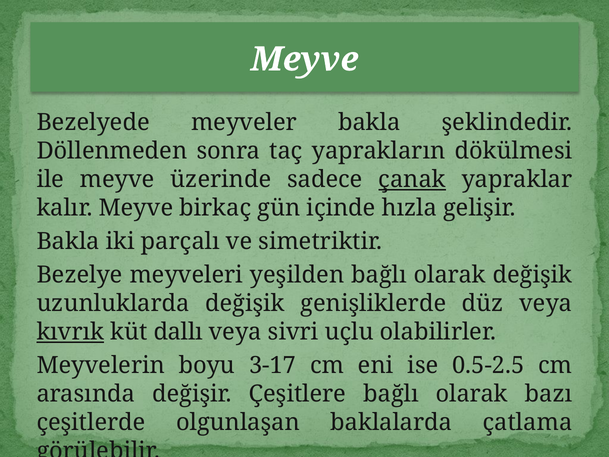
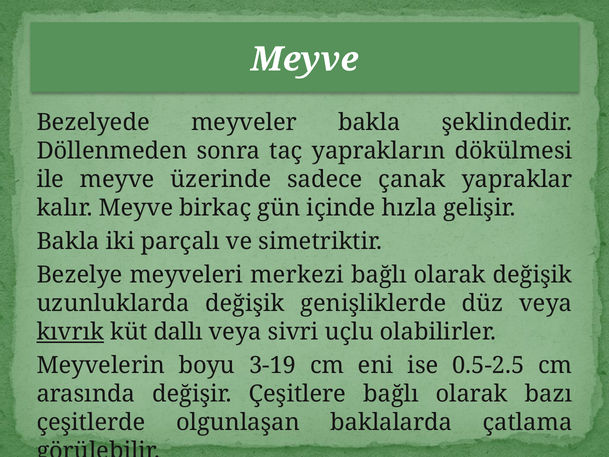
çanak underline: present -> none
yeşilden: yeşilden -> merkezi
3-17: 3-17 -> 3-19
